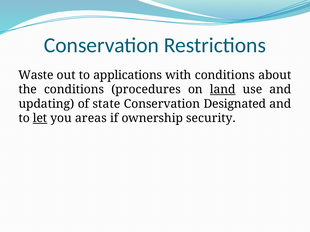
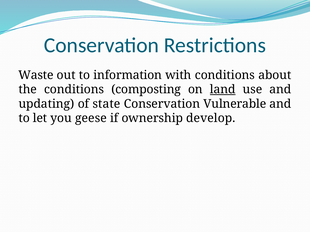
applications: applications -> information
procedures: procedures -> composting
Designated: Designated -> Vulnerable
let underline: present -> none
areas: areas -> geese
security: security -> develop
